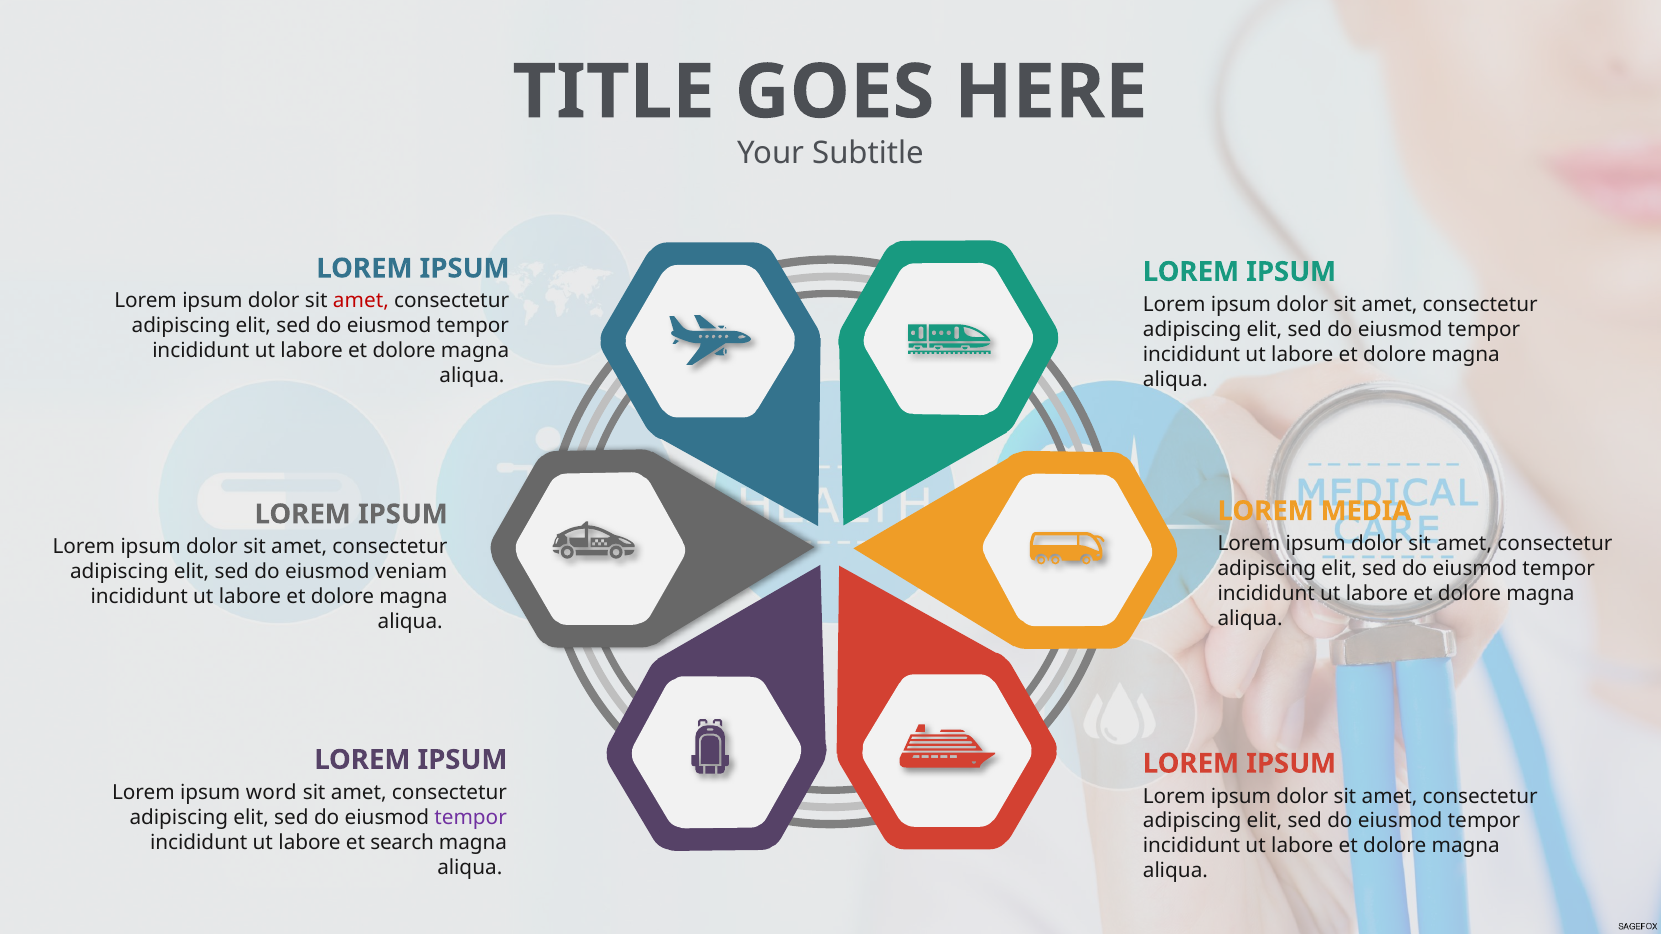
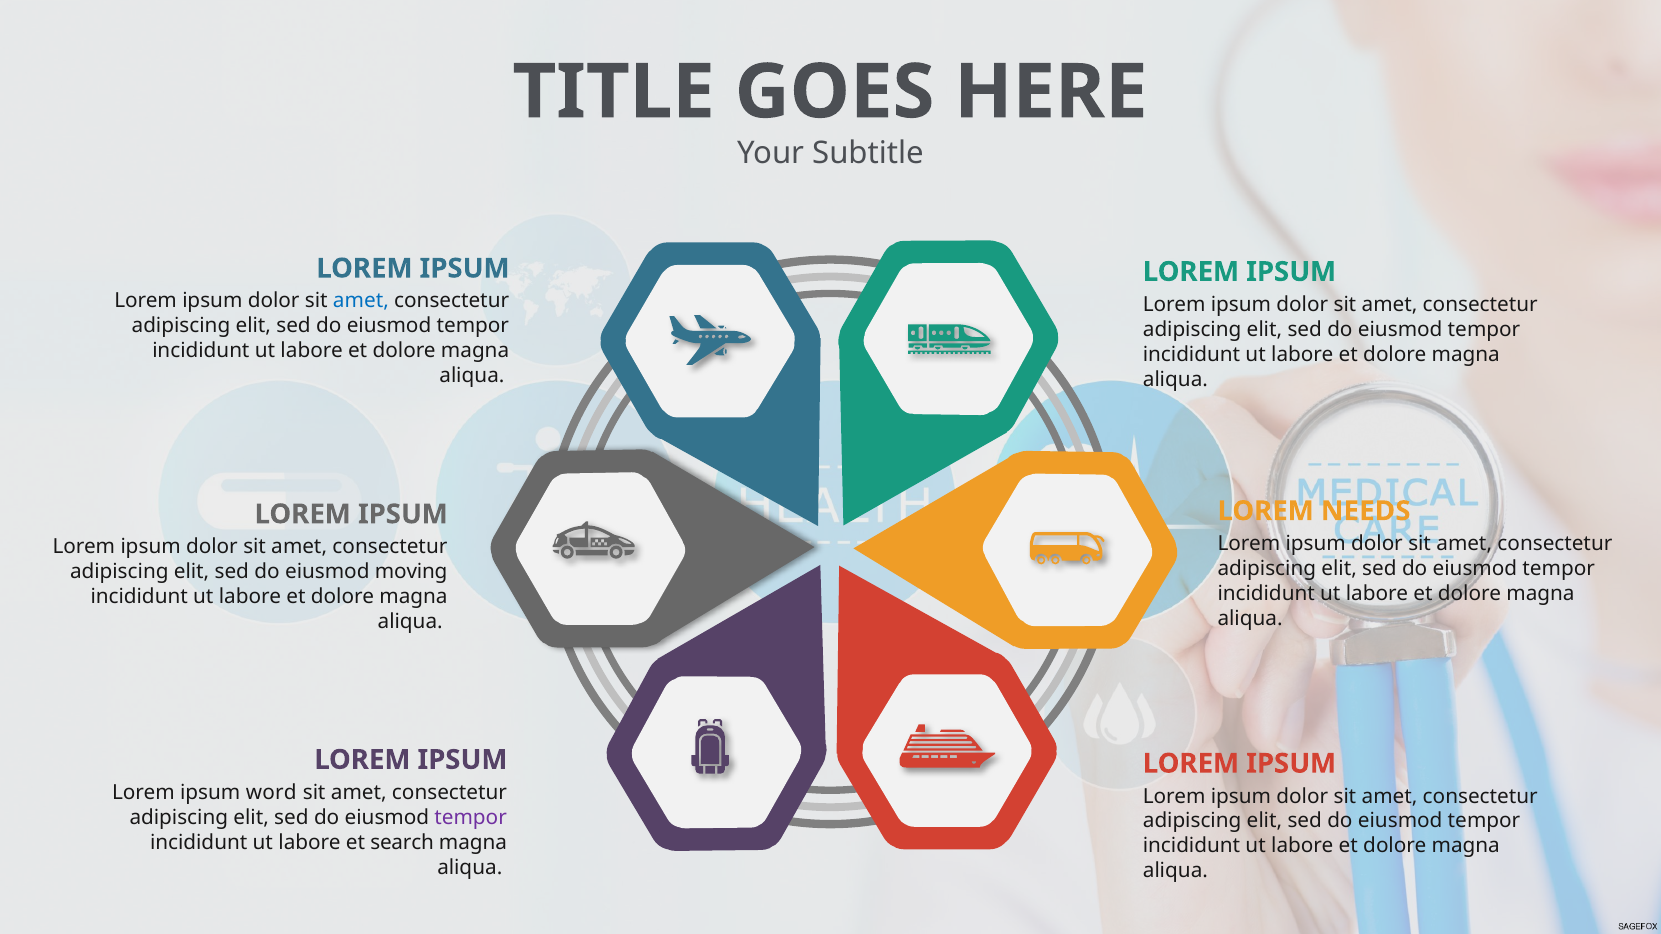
amet at (361, 301) colour: red -> blue
MEDIA: MEDIA -> NEEDS
veniam: veniam -> moving
